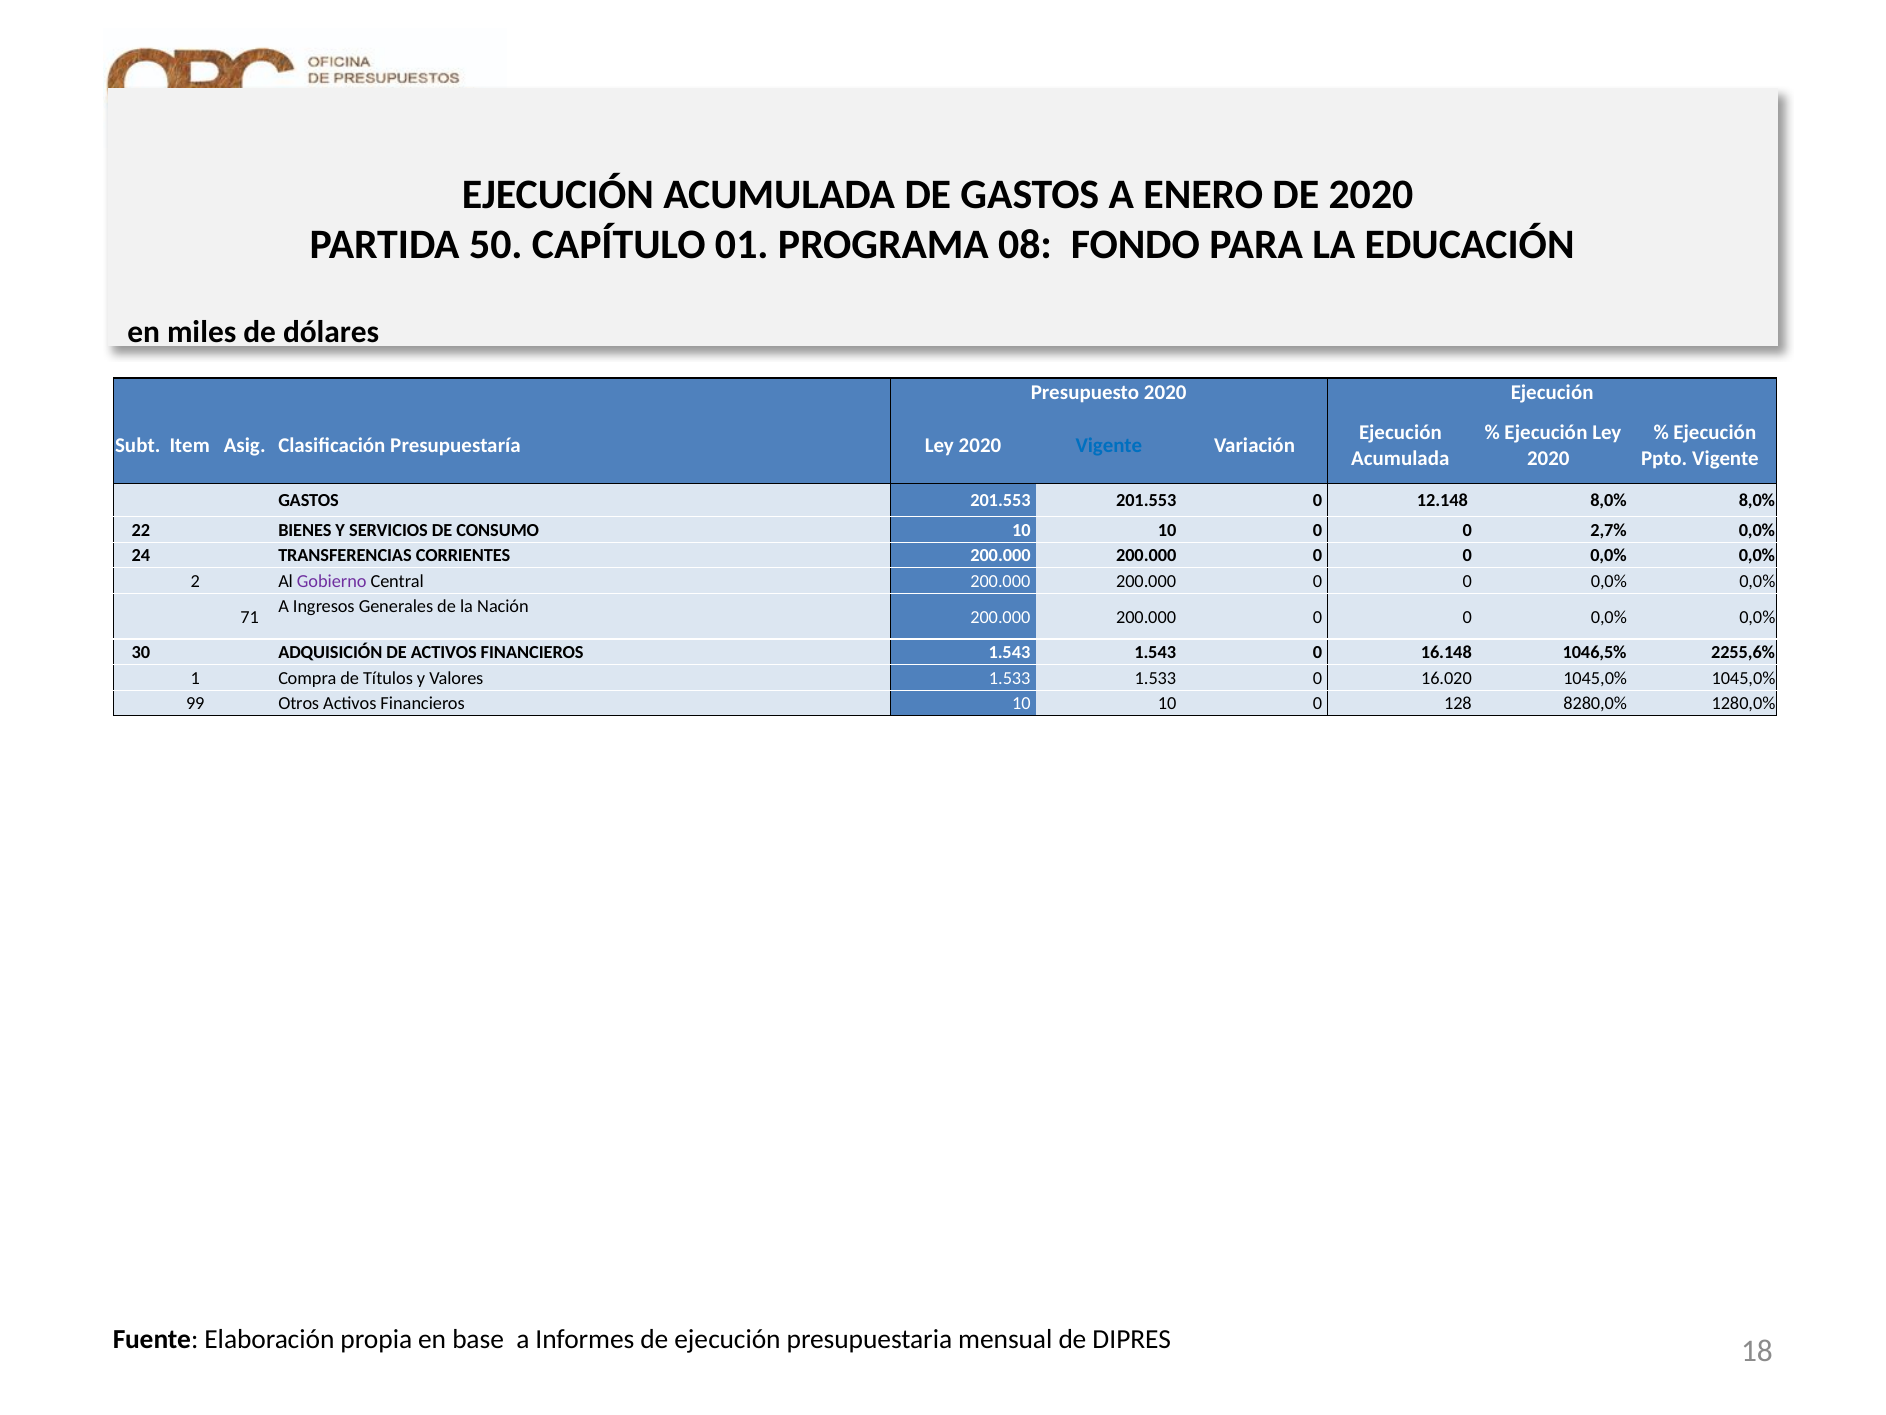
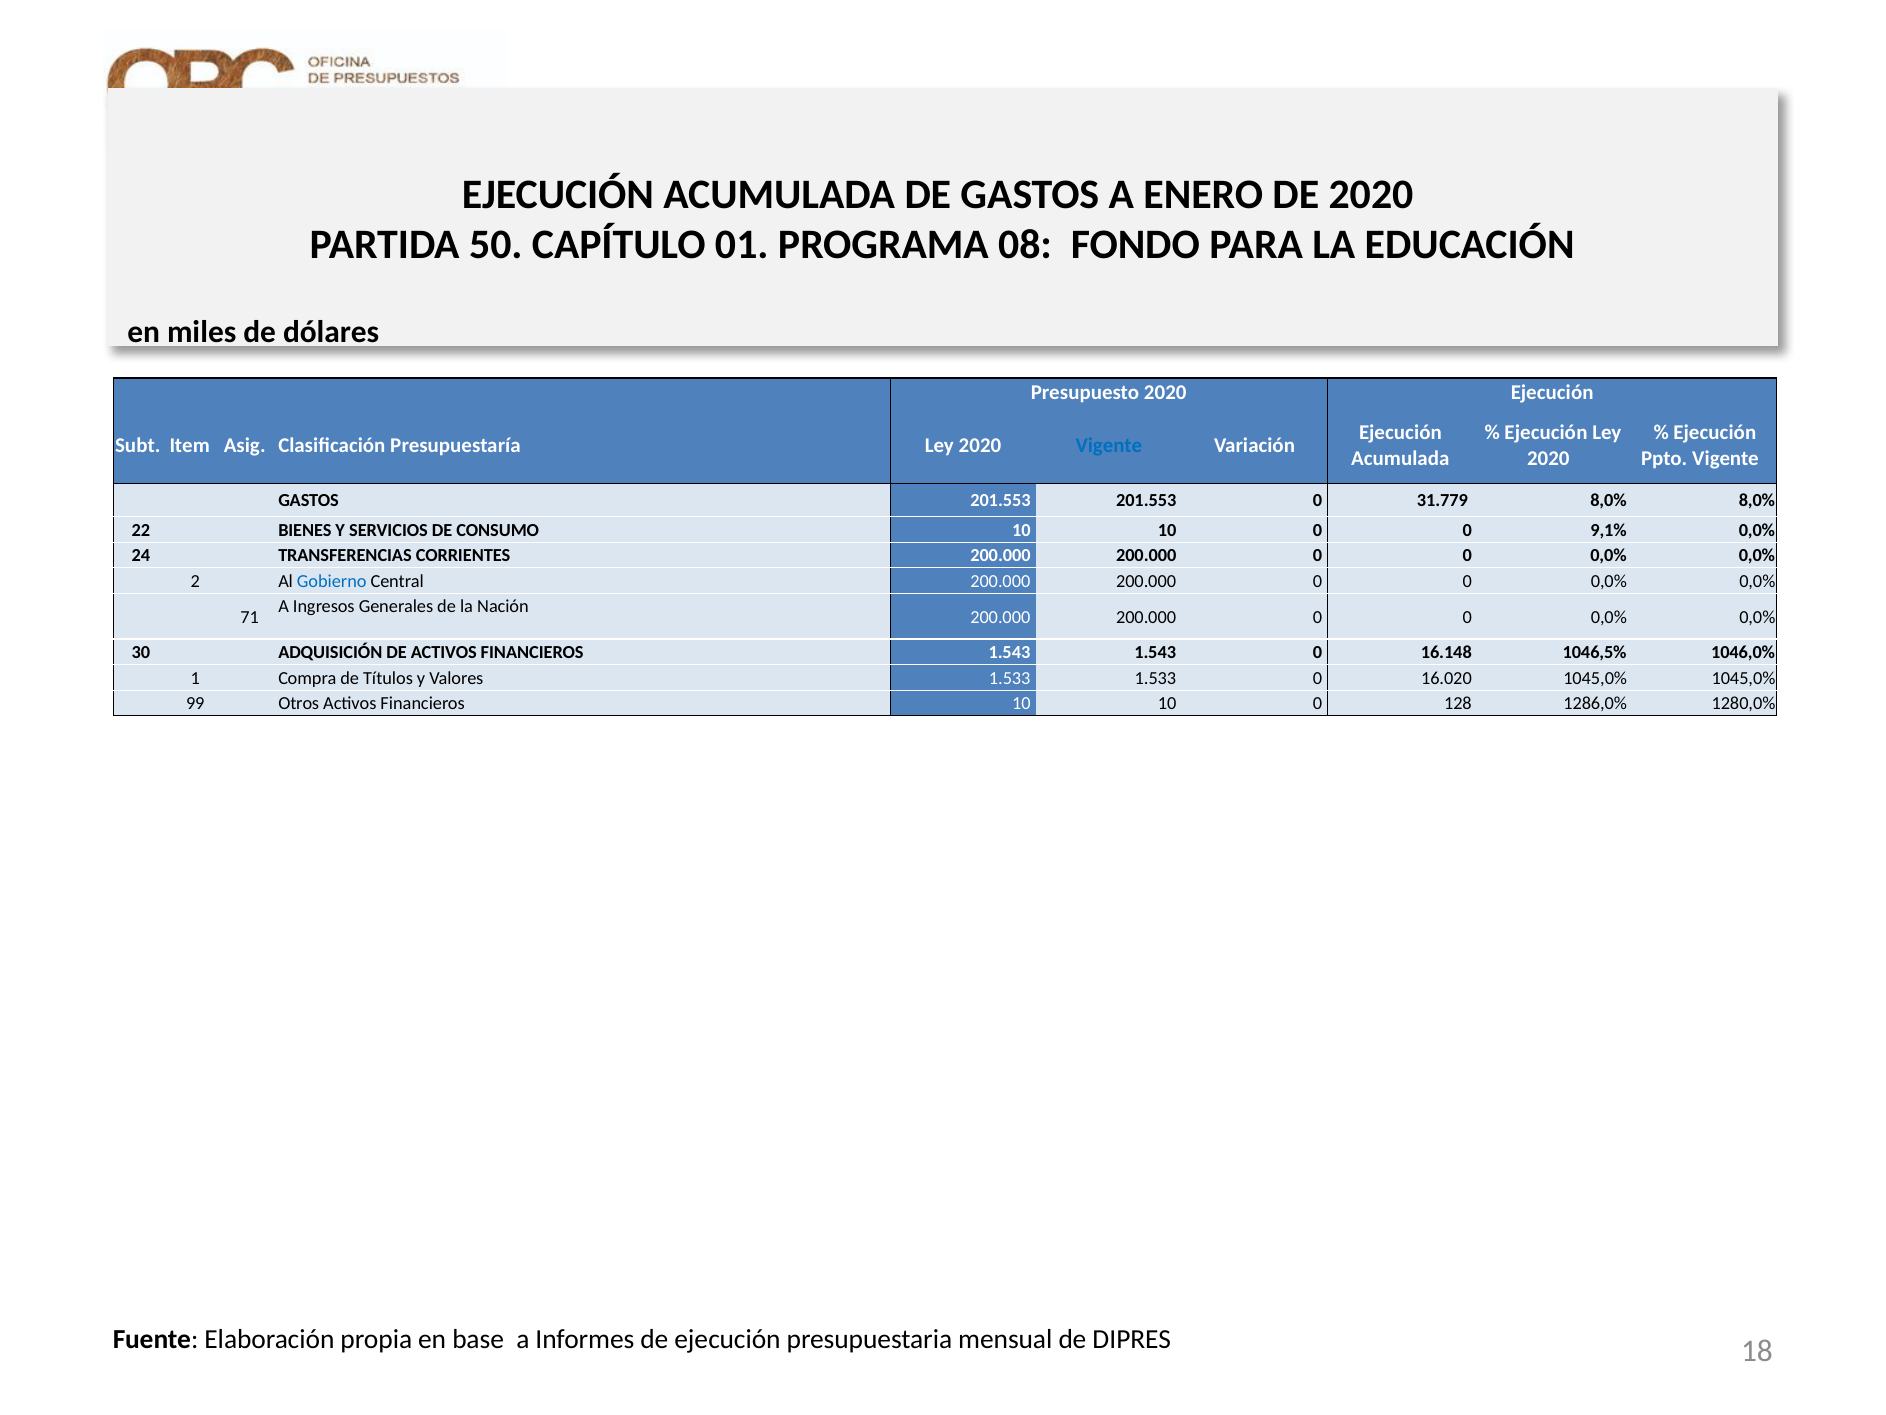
12.148: 12.148 -> 31.779
2,7%: 2,7% -> 9,1%
Gobierno colour: purple -> blue
2255,6%: 2255,6% -> 1046,0%
8280,0%: 8280,0% -> 1286,0%
